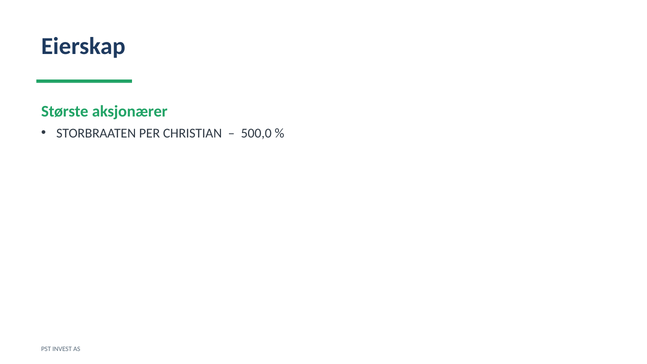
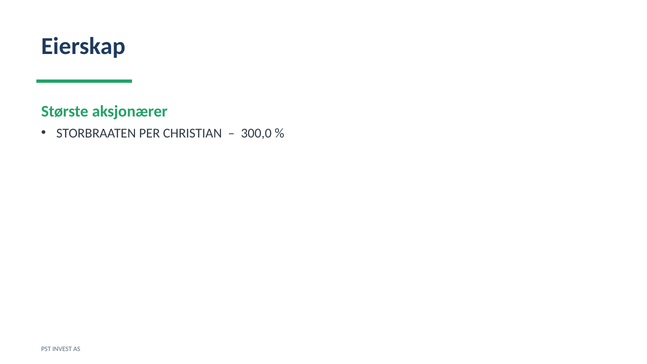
500,0: 500,0 -> 300,0
